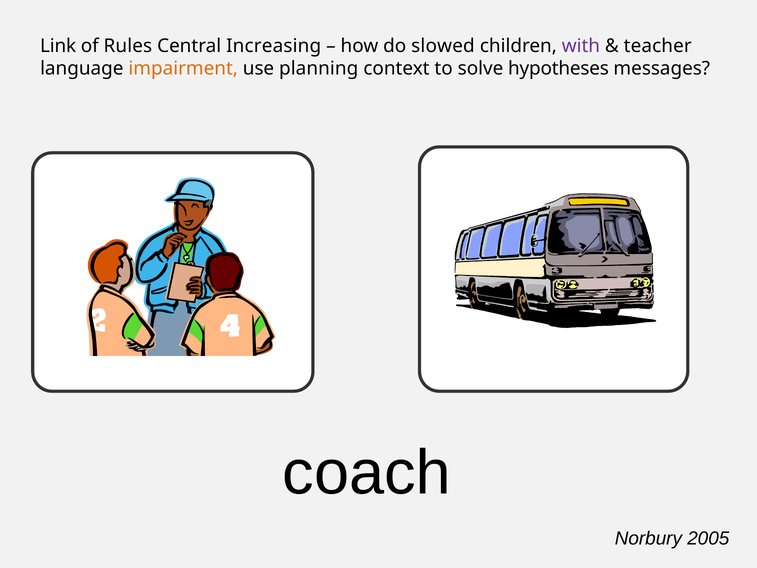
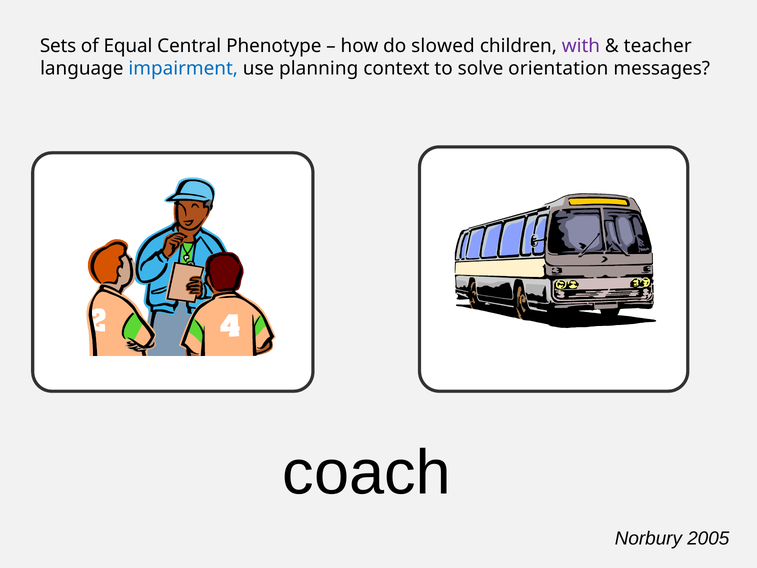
Link: Link -> Sets
Rules: Rules -> Equal
Increasing: Increasing -> Phenotype
impairment colour: orange -> blue
hypotheses: hypotheses -> orientation
